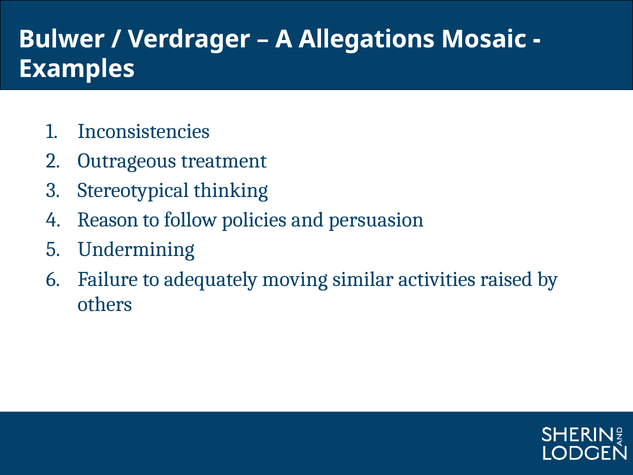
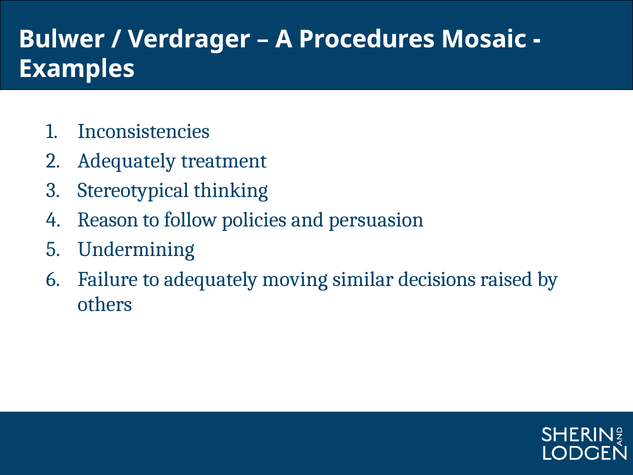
Allegations: Allegations -> Procedures
Outrageous at (127, 161): Outrageous -> Adequately
activities: activities -> decisions
